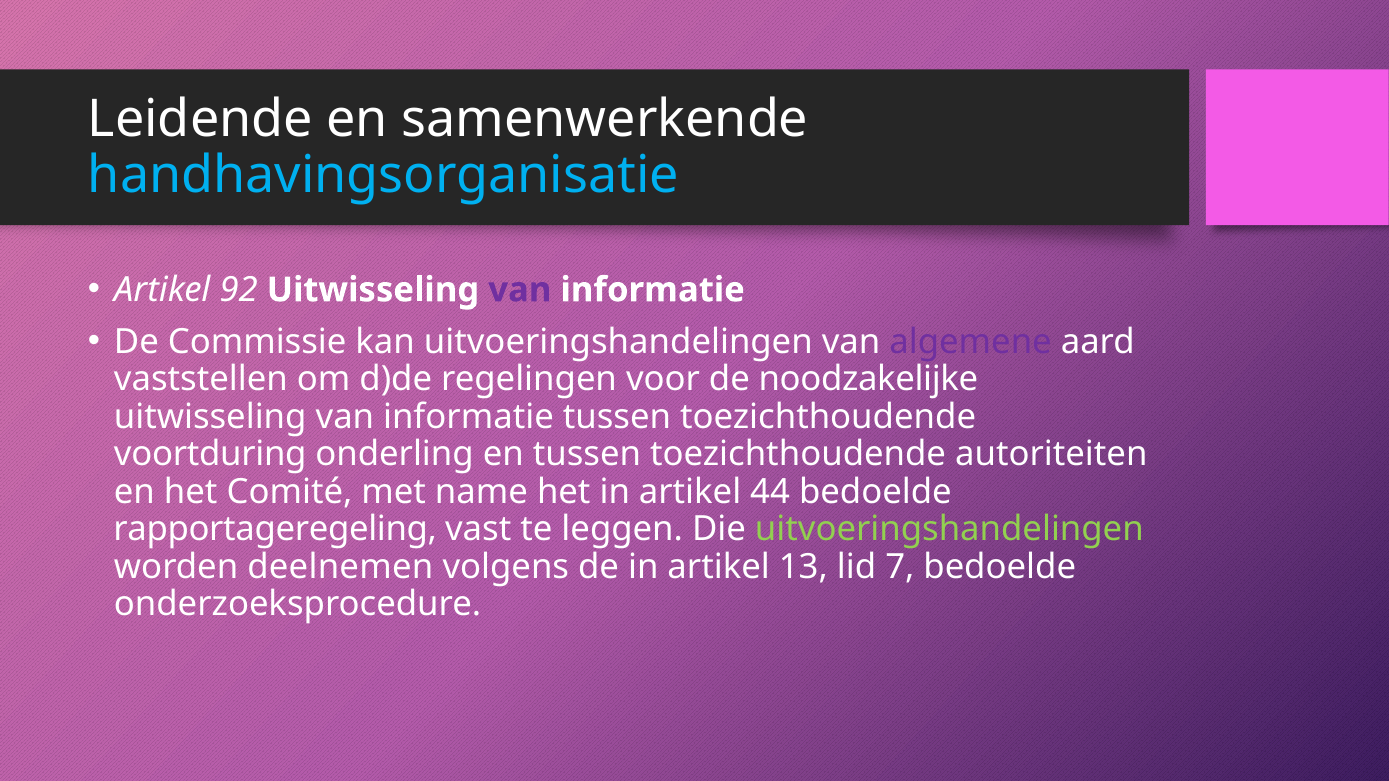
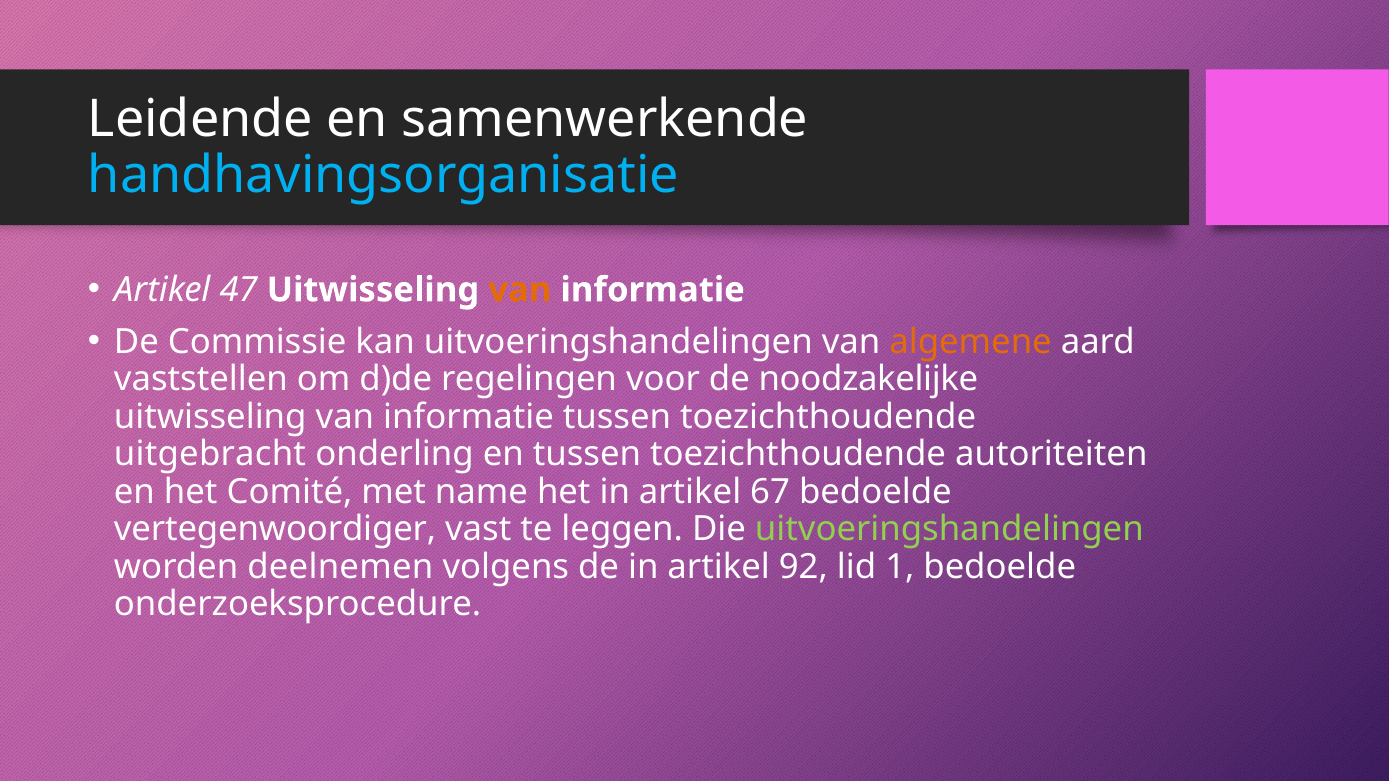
92: 92 -> 47
van at (520, 290) colour: purple -> orange
algemene colour: purple -> orange
voortduring: voortduring -> uitgebracht
44: 44 -> 67
rapportageregeling: rapportageregeling -> vertegenwoordiger
13: 13 -> 92
7: 7 -> 1
